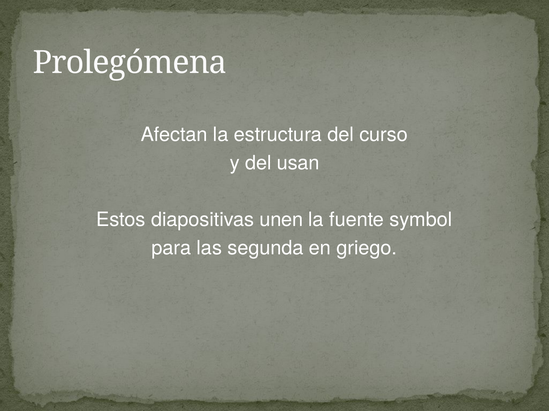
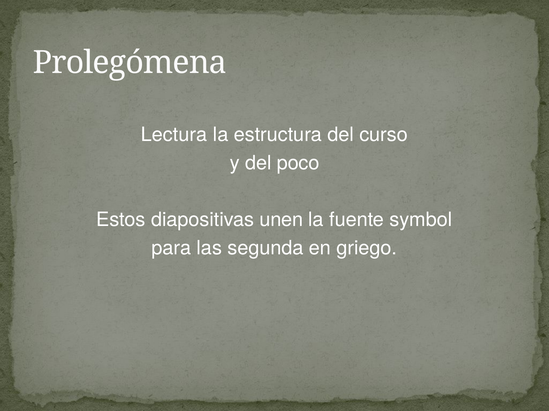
Afectan: Afectan -> Lectura
usan: usan -> poco
